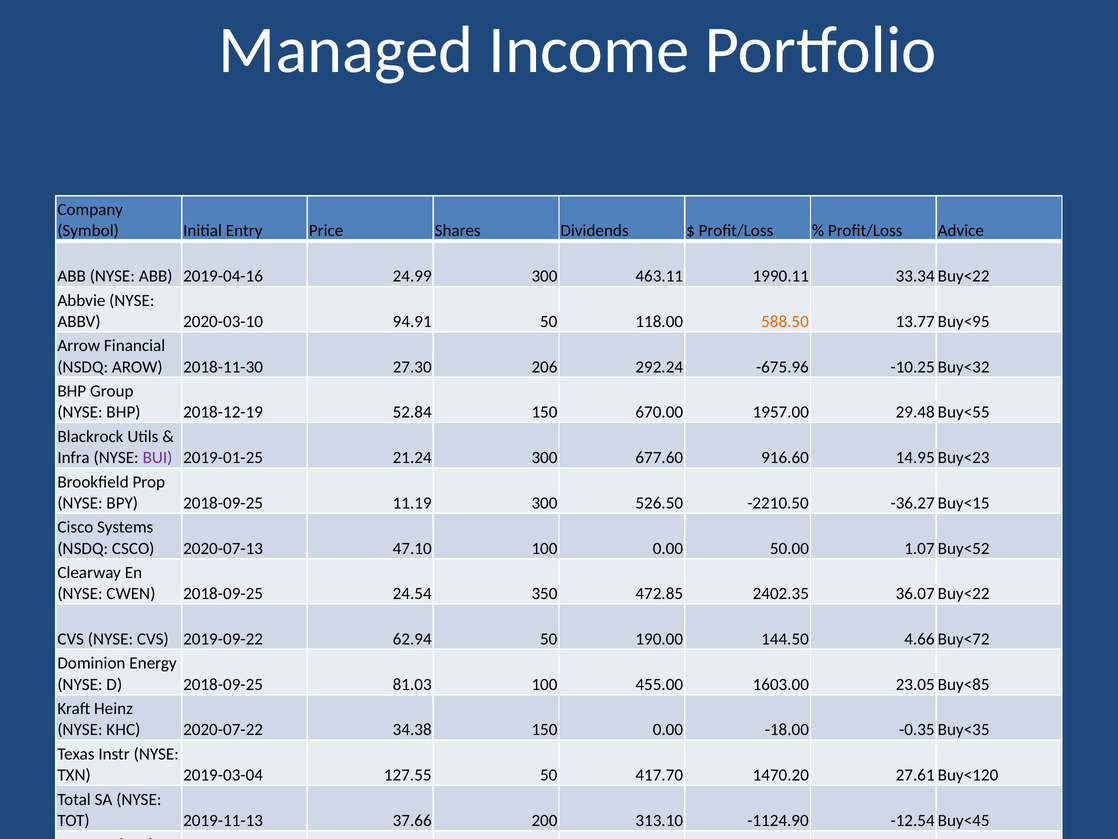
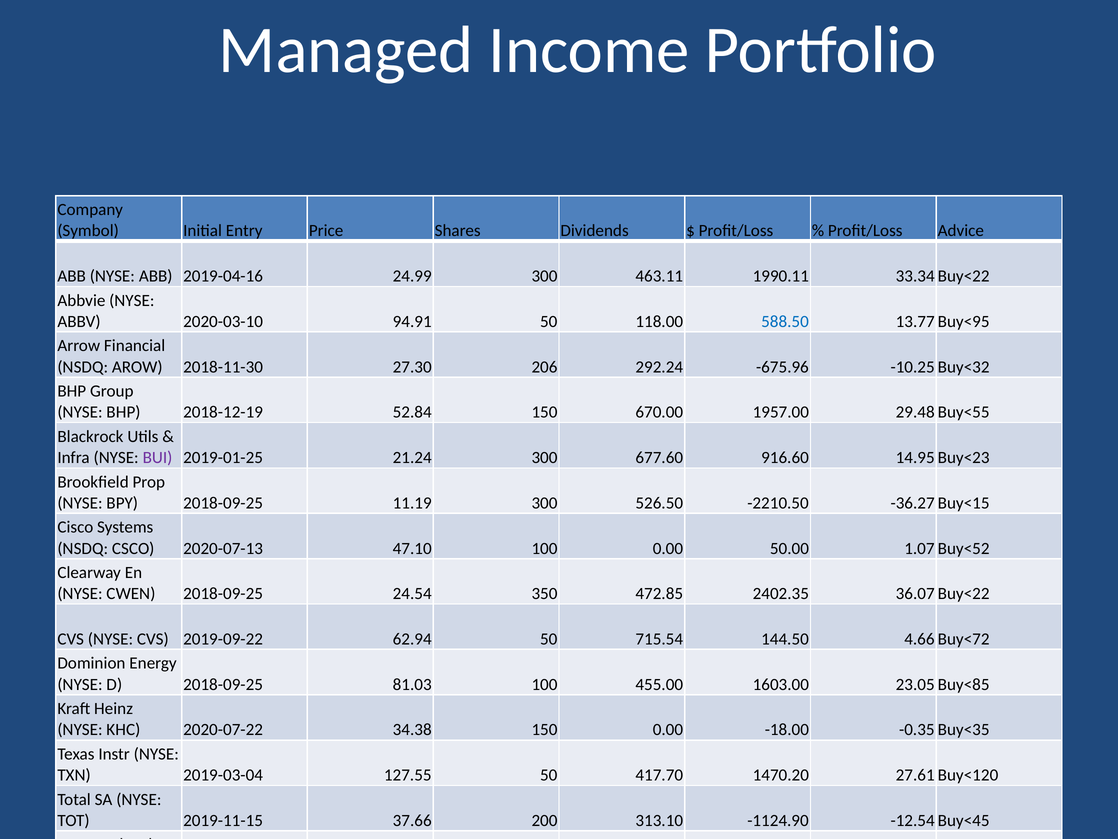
588.50 colour: orange -> blue
190.00: 190.00 -> 715.54
2019-11-13: 2019-11-13 -> 2019-11-15
